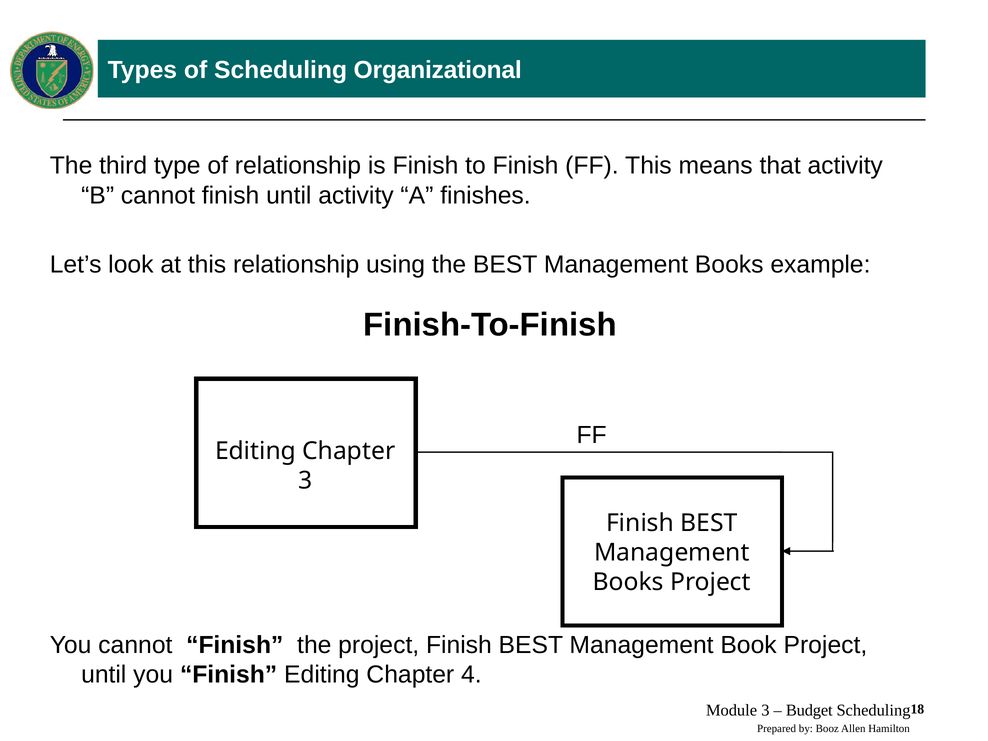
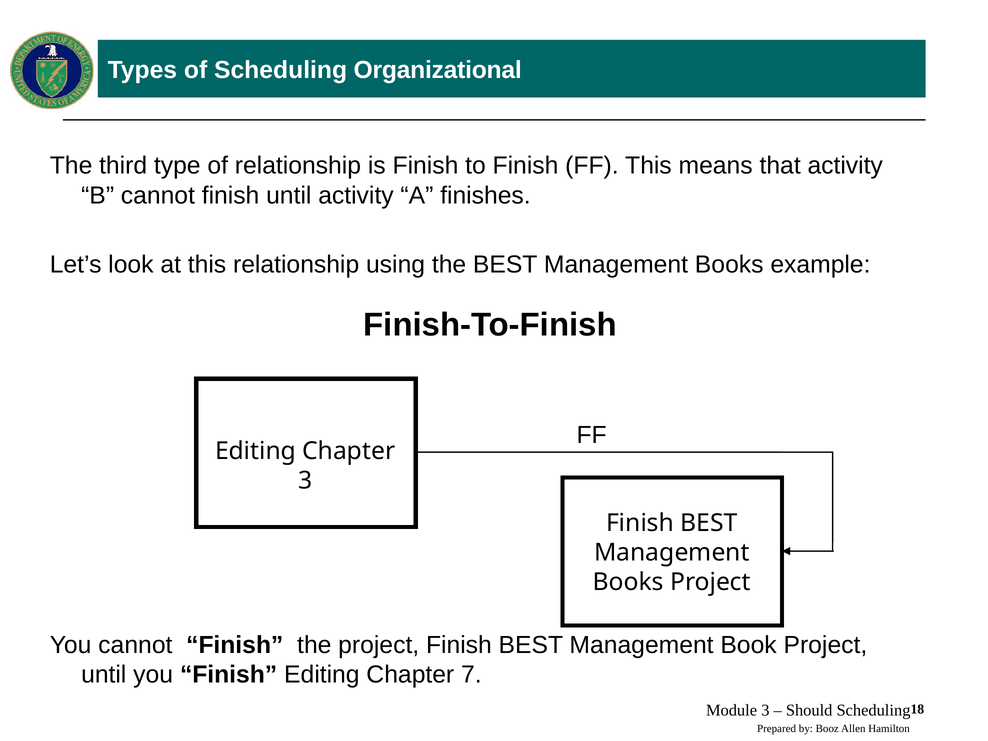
4: 4 -> 7
Budget: Budget -> Should
